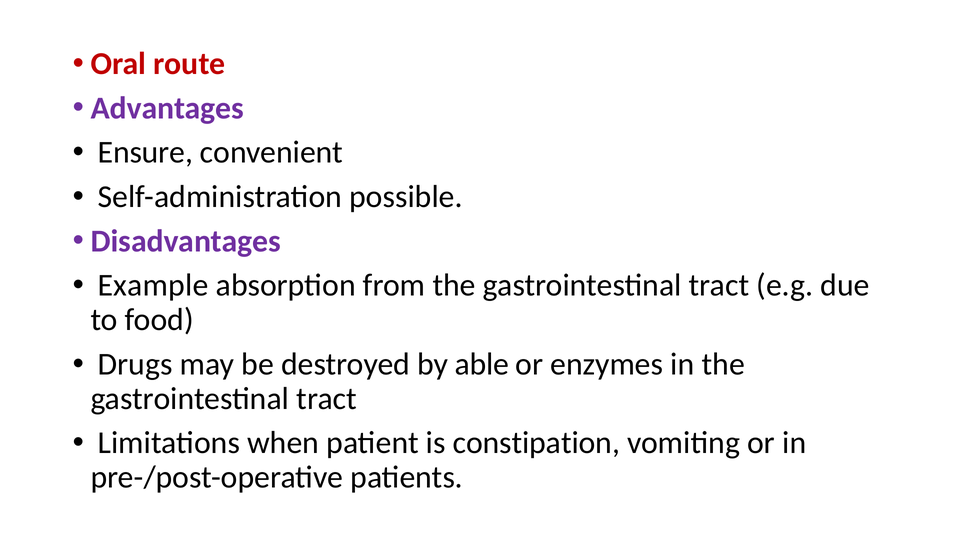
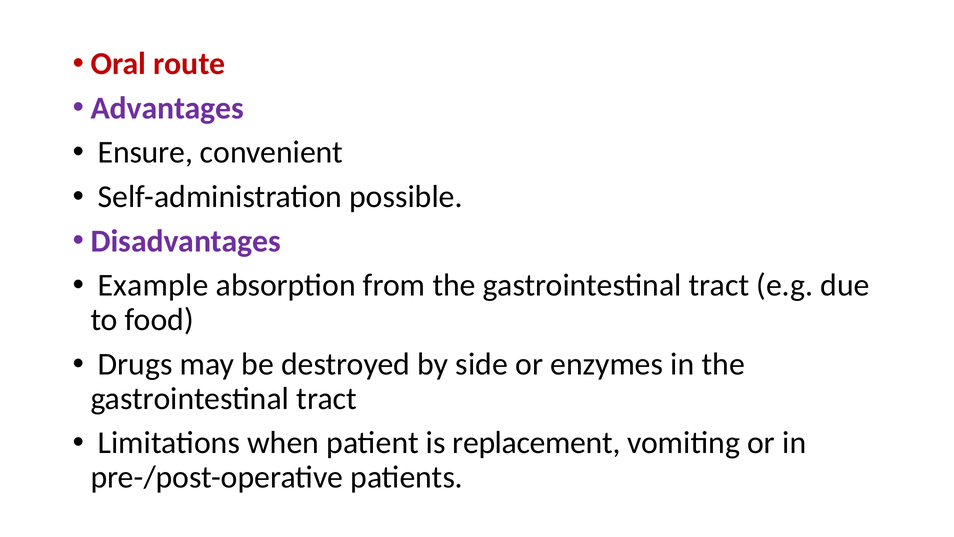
able: able -> side
constipation: constipation -> replacement
